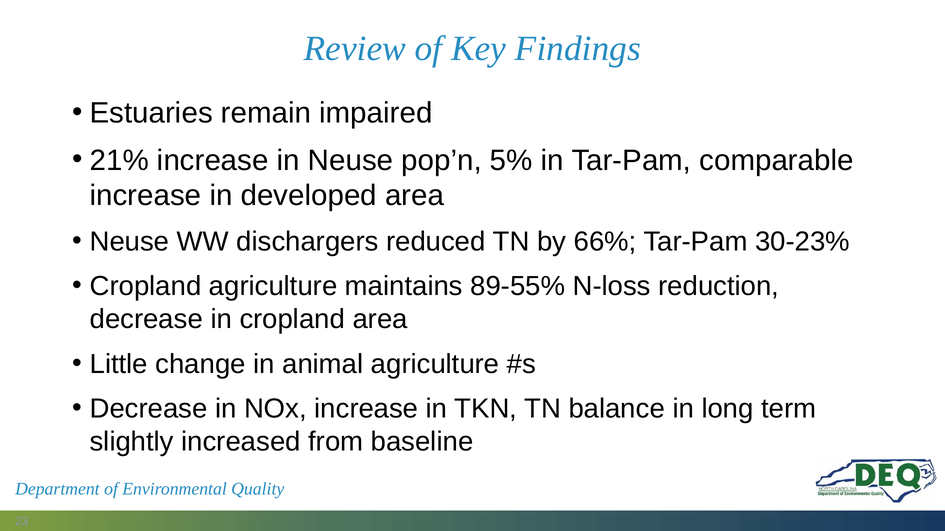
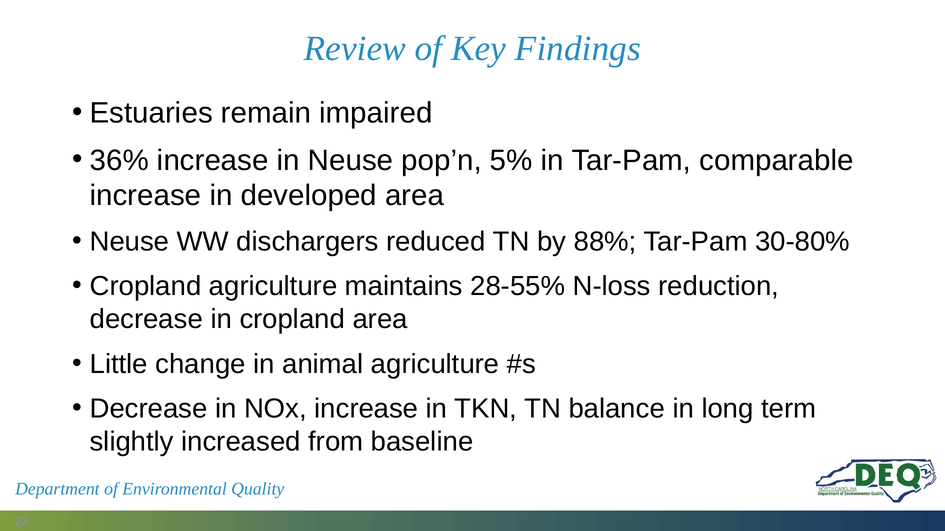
21%: 21% -> 36%
66%: 66% -> 88%
30-23%: 30-23% -> 30-80%
89-55%: 89-55% -> 28-55%
